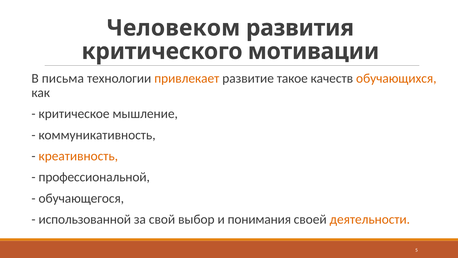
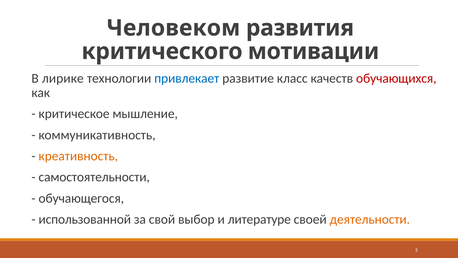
письма: письма -> лирике
привлекает colour: orange -> blue
такое: такое -> класс
обучающихся colour: orange -> red
профессиональной: профессиональной -> самостоятельности
понимания: понимания -> литературе
